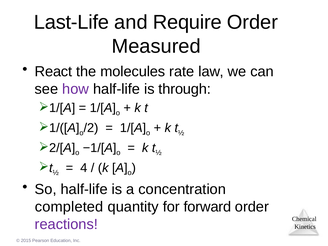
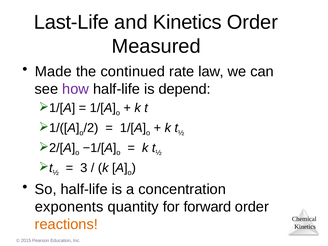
and Require: Require -> Kinetics
React: React -> Made
molecules: molecules -> continued
through: through -> depend
4: 4 -> 3
completed: completed -> exponents
reactions colour: purple -> orange
